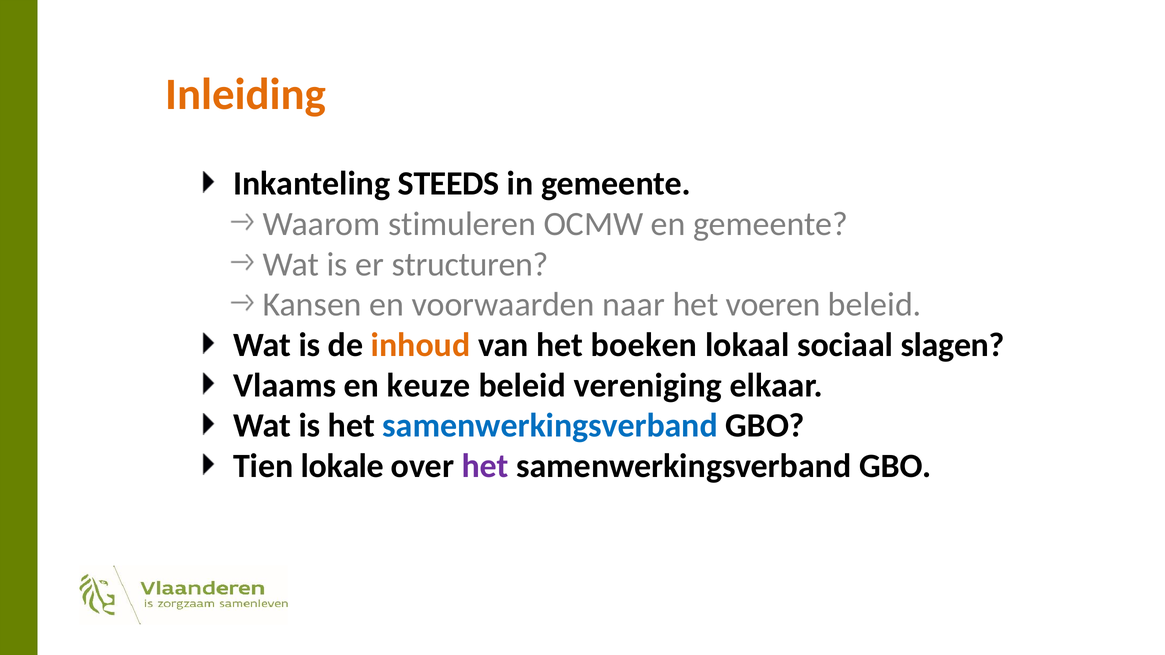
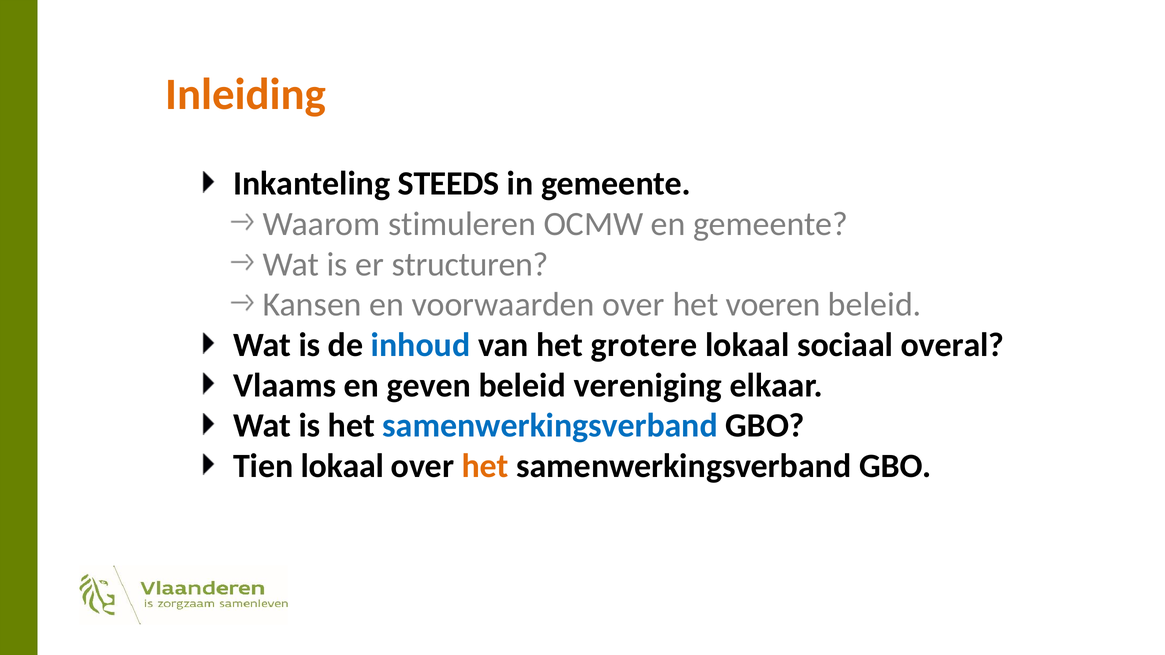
voorwaarden naar: naar -> over
inhoud colour: orange -> blue
boeken: boeken -> grotere
slagen: slagen -> overal
keuze: keuze -> geven
Tien lokale: lokale -> lokaal
het at (485, 466) colour: purple -> orange
